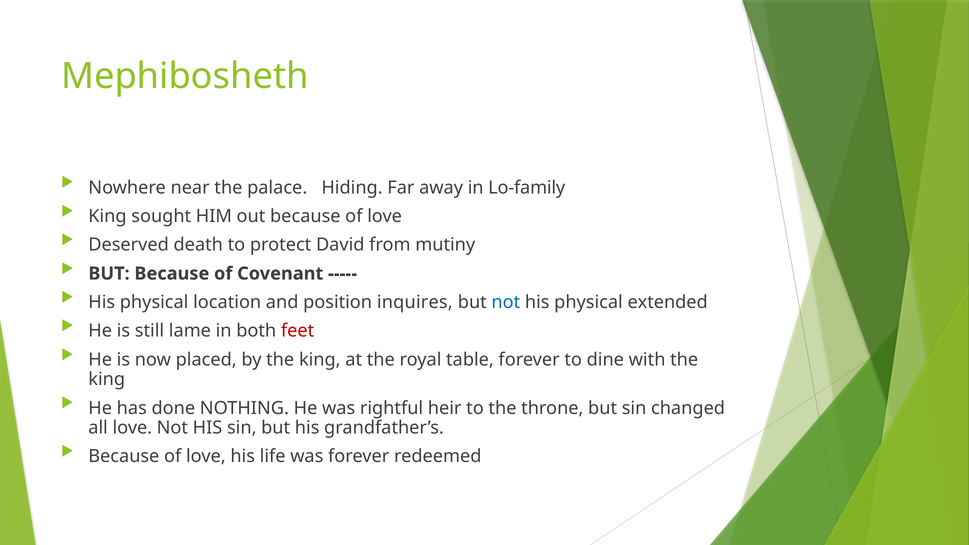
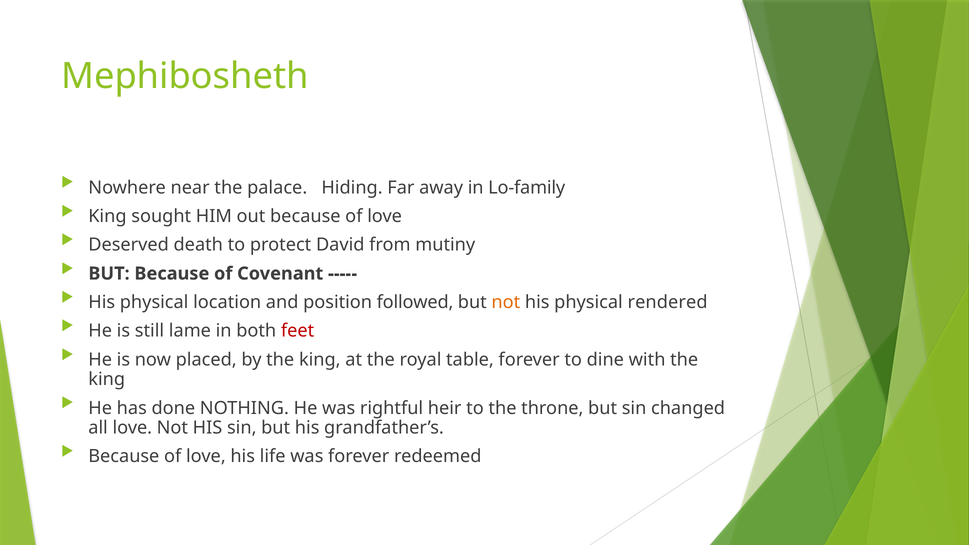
inquires: inquires -> followed
not at (506, 302) colour: blue -> orange
extended: extended -> rendered
